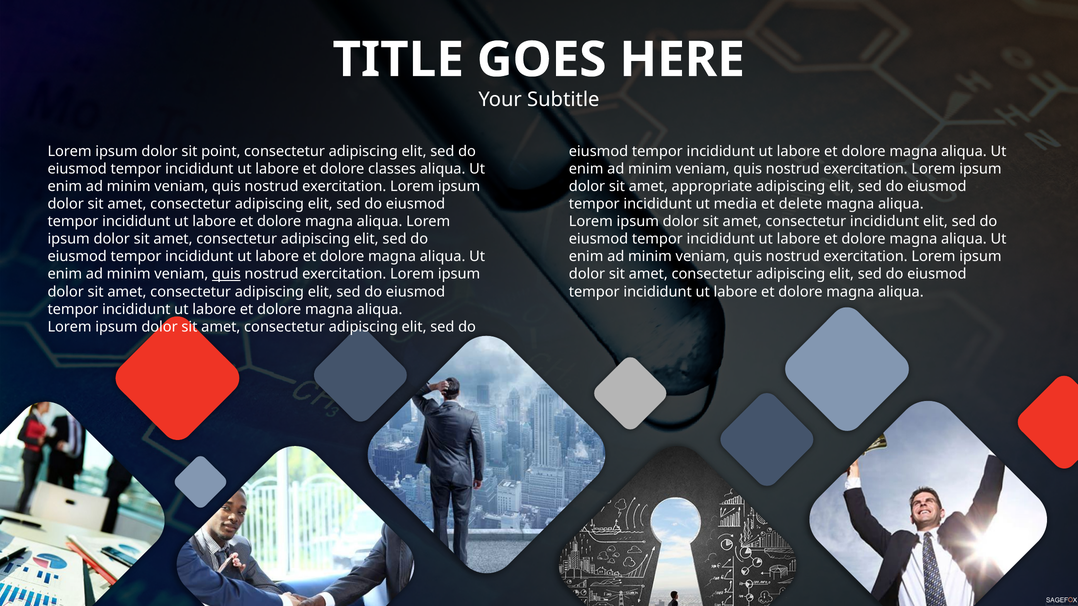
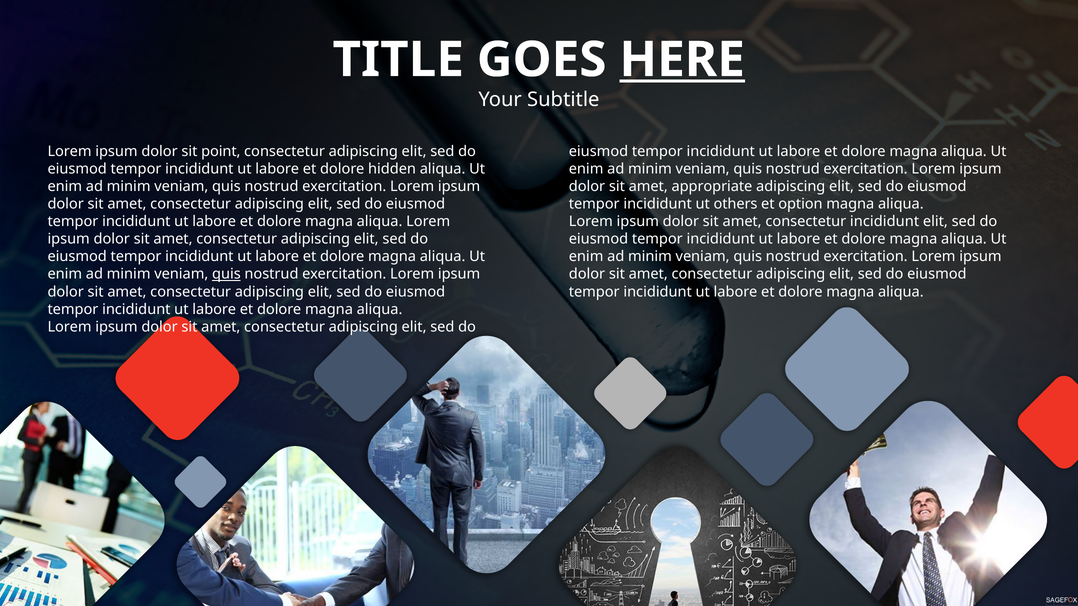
HERE underline: none -> present
classes: classes -> hidden
media: media -> others
delete: delete -> option
